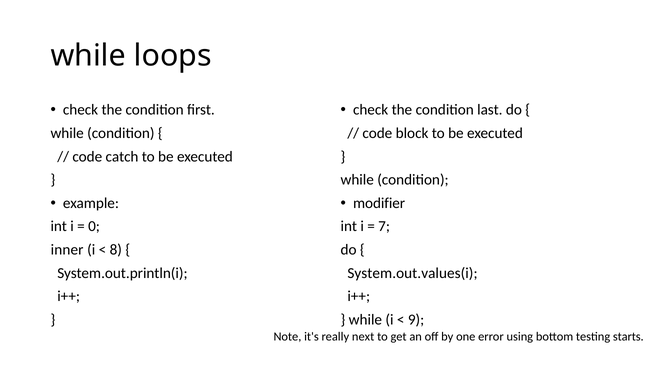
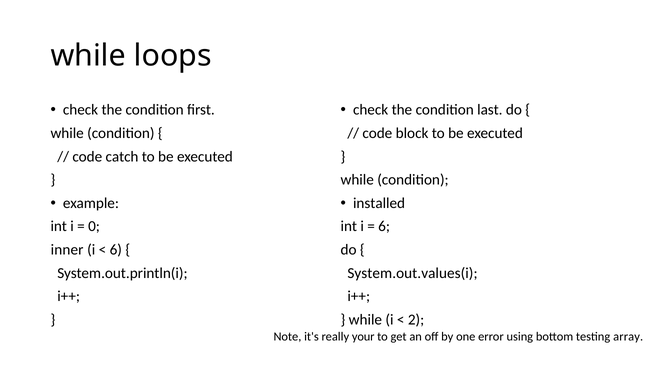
modifier: modifier -> installed
7 at (384, 226): 7 -> 6
8 at (116, 250): 8 -> 6
9: 9 -> 2
next: next -> your
starts: starts -> array
